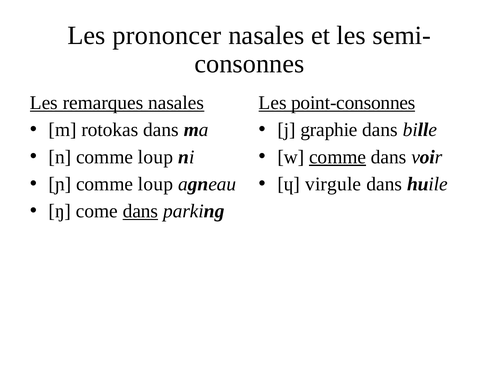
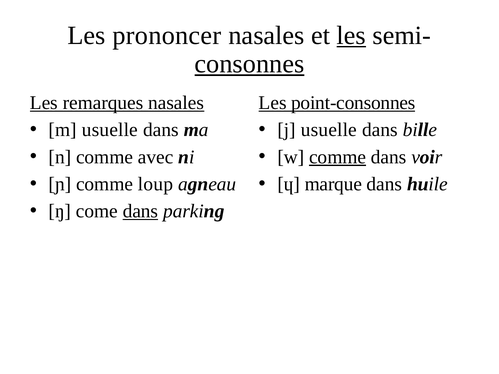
les at (351, 35) underline: none -> present
consonnes underline: none -> present
m rotokas: rotokas -> usuelle
j graphie: graphie -> usuelle
n comme loup: loup -> avec
virgule: virgule -> marque
